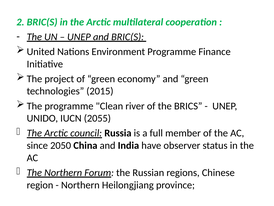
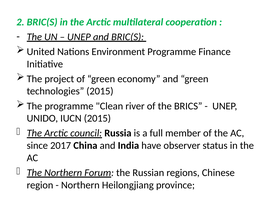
IUCN 2055: 2055 -> 2015
2050: 2050 -> 2017
